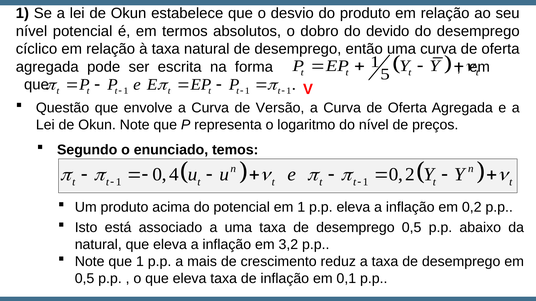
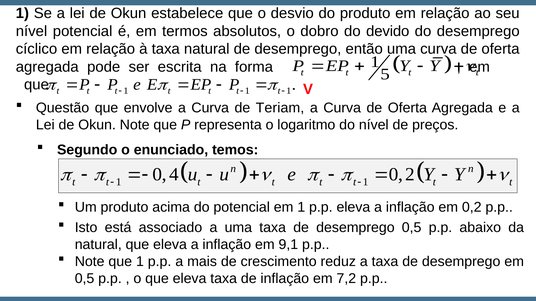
Versão: Versão -> Teriam
3,2: 3,2 -> 9,1
0,1: 0,1 -> 7,2
